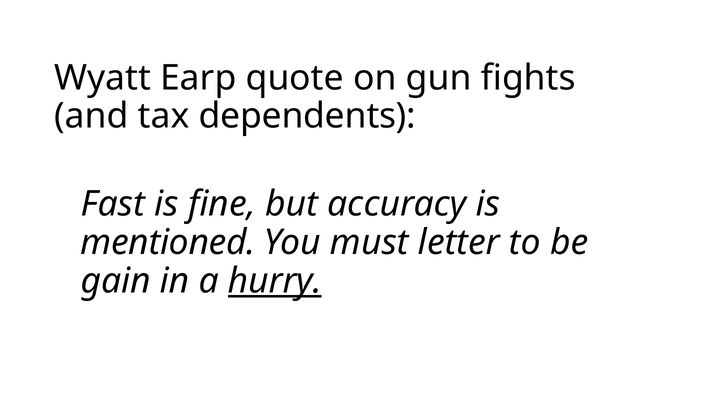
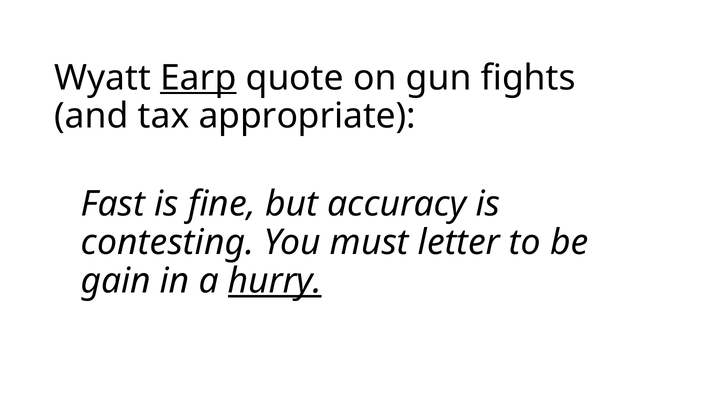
Earp underline: none -> present
dependents: dependents -> appropriate
mentioned: mentioned -> contesting
